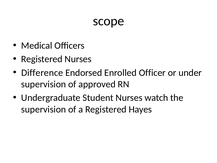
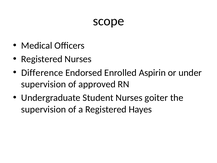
Officer: Officer -> Aspirin
watch: watch -> goiter
